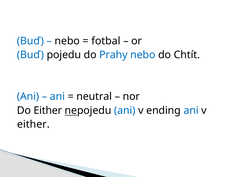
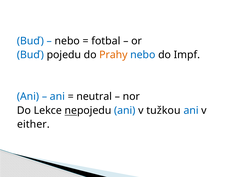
Prahy colour: blue -> orange
Chtít: Chtít -> Impf
Do Either: Either -> Lekce
ending: ending -> tužkou
